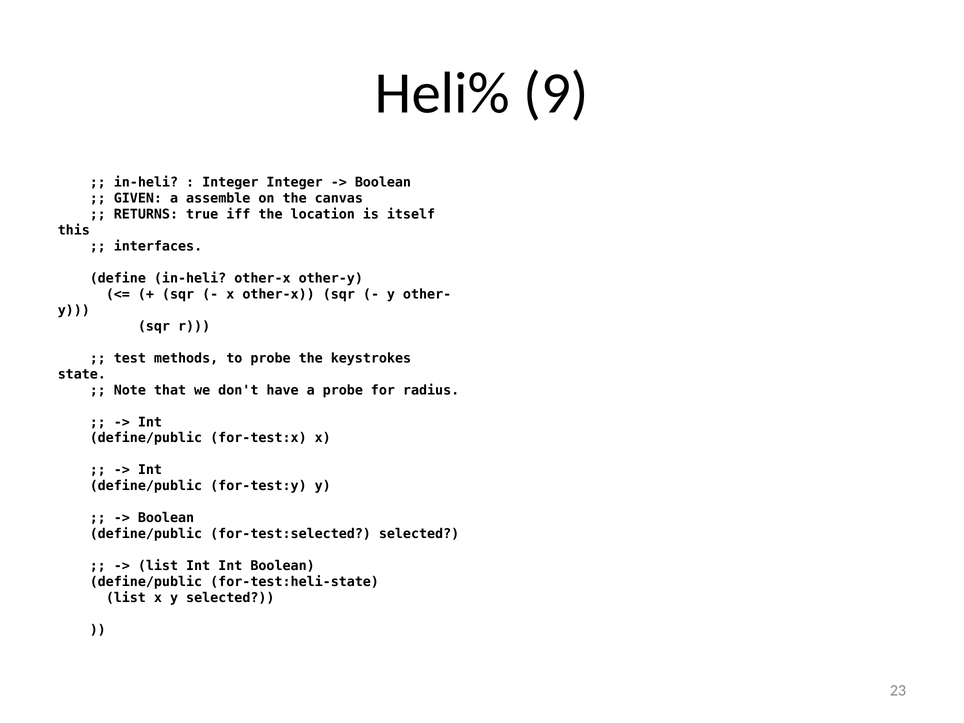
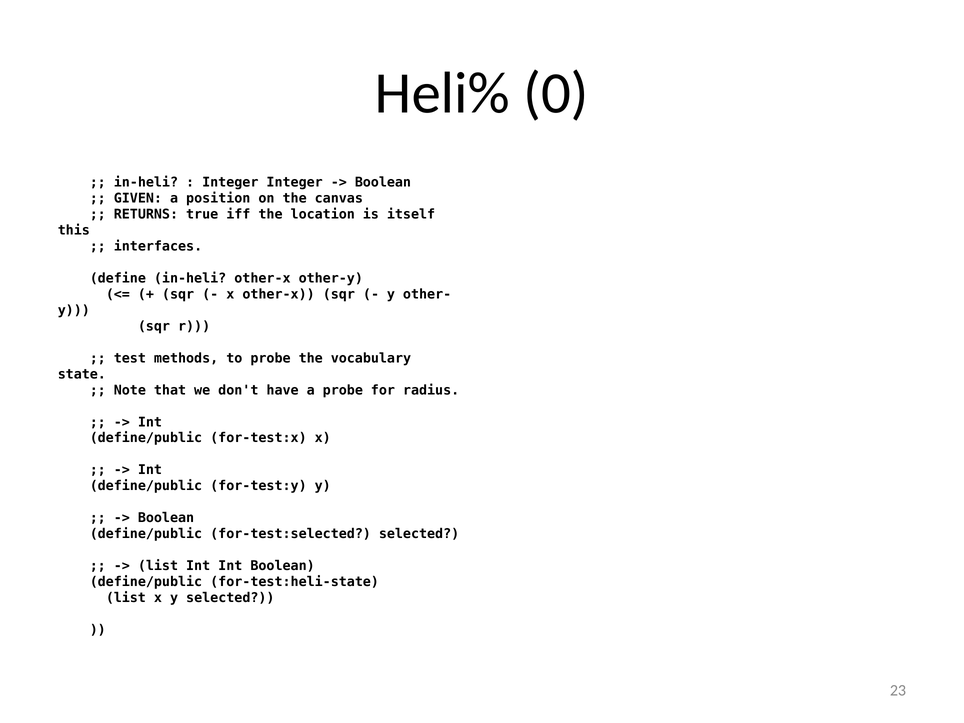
9: 9 -> 0
assemble: assemble -> position
keystrokes: keystrokes -> vocabulary
